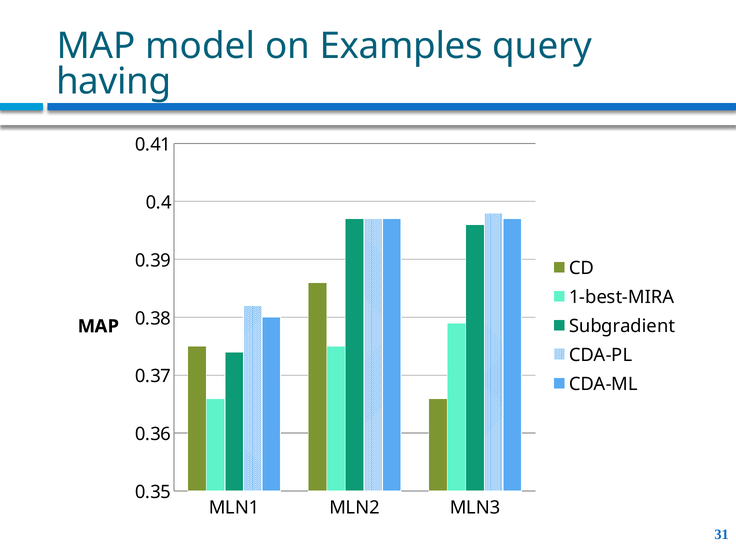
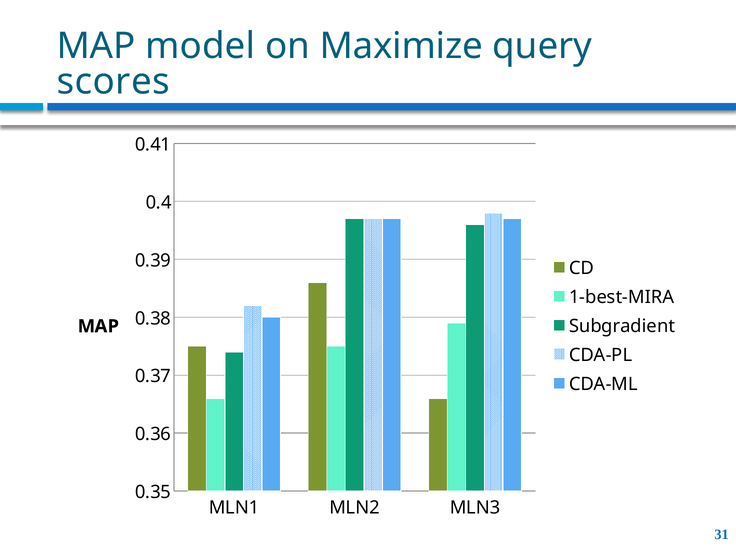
Examples: Examples -> Maximize
having: having -> scores
